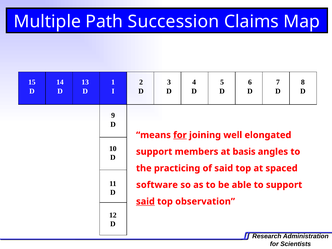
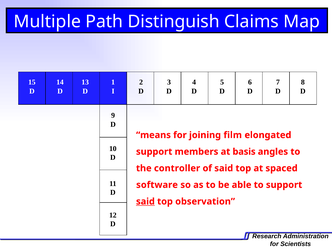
Succession: Succession -> Distinguish
for at (180, 135) underline: present -> none
well: well -> film
practicing: practicing -> controller
